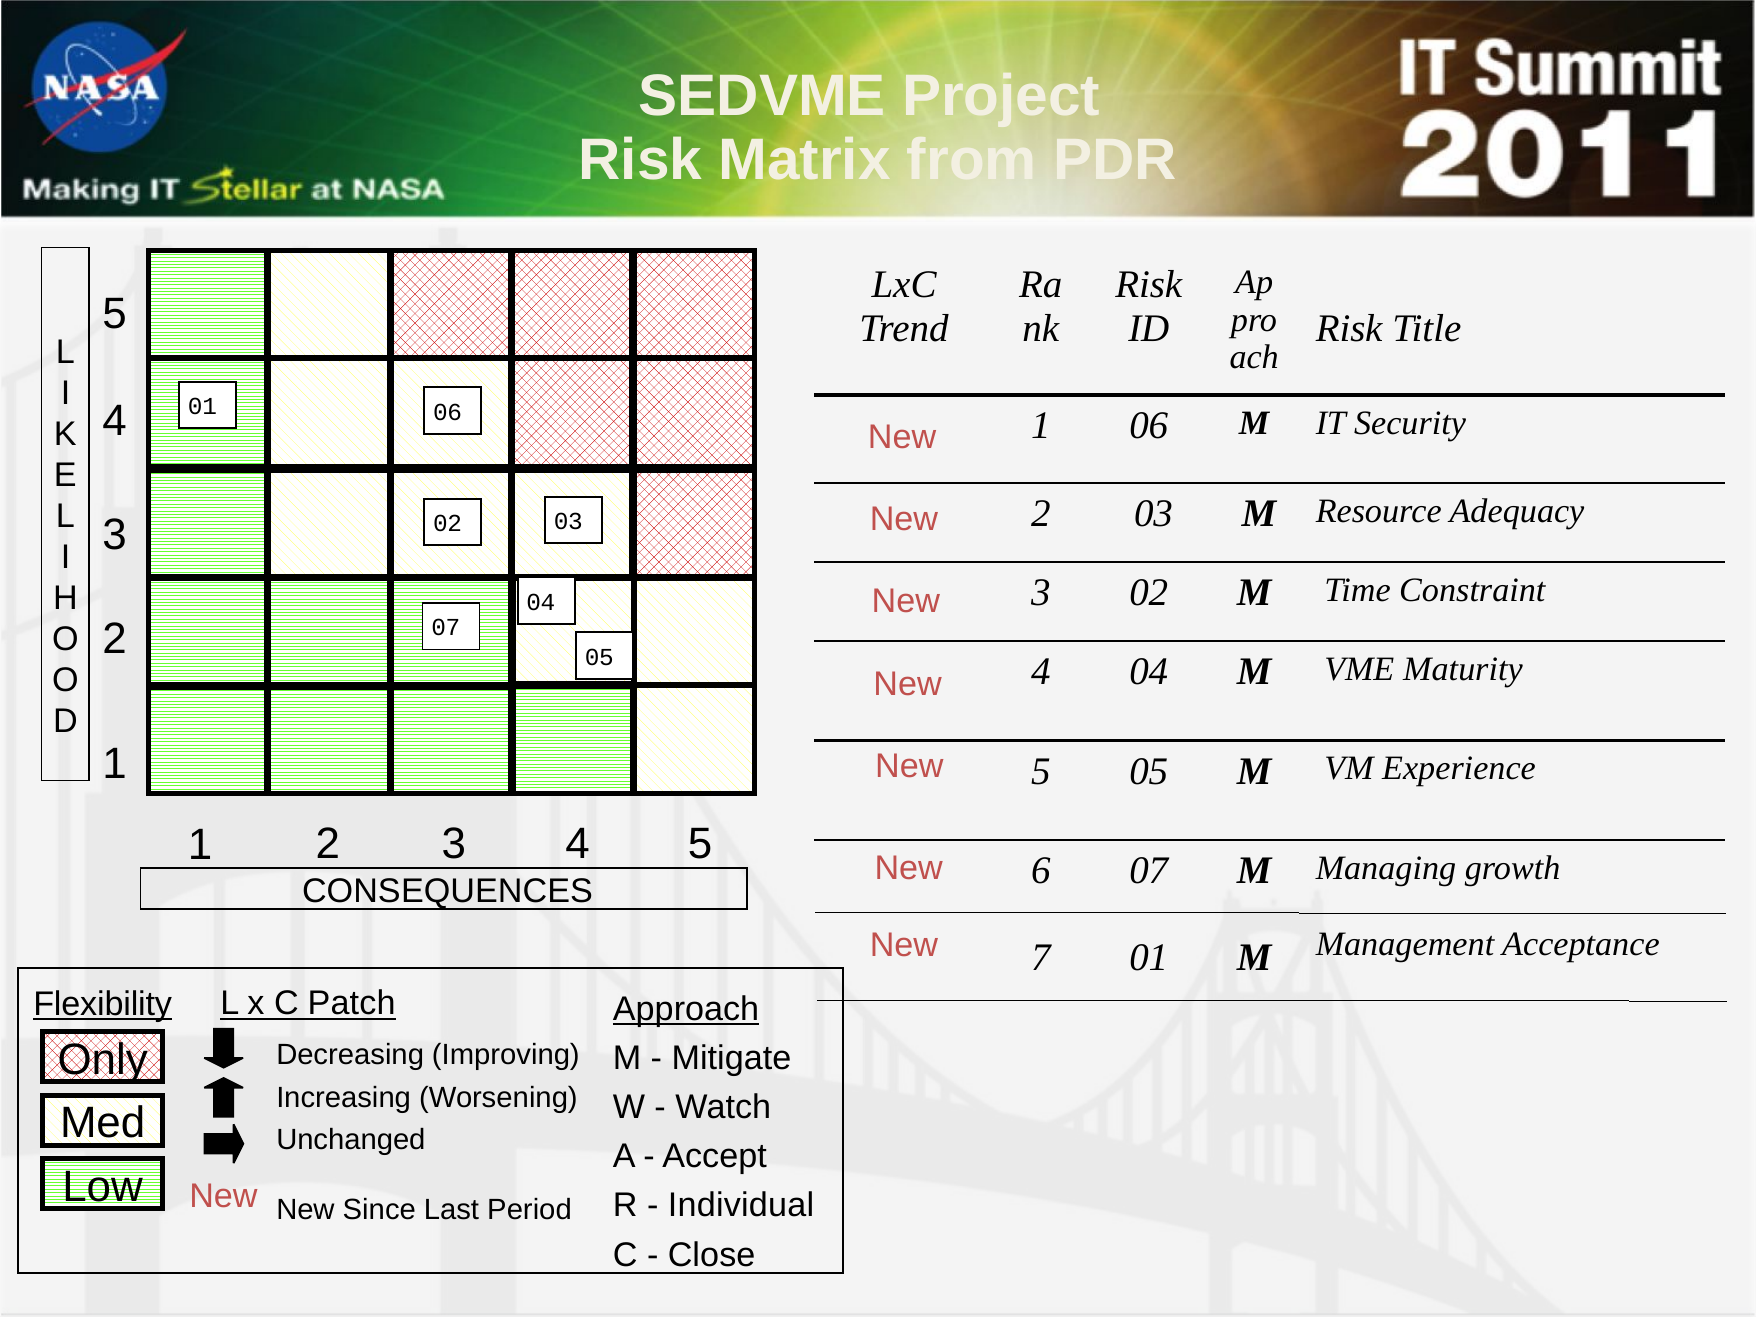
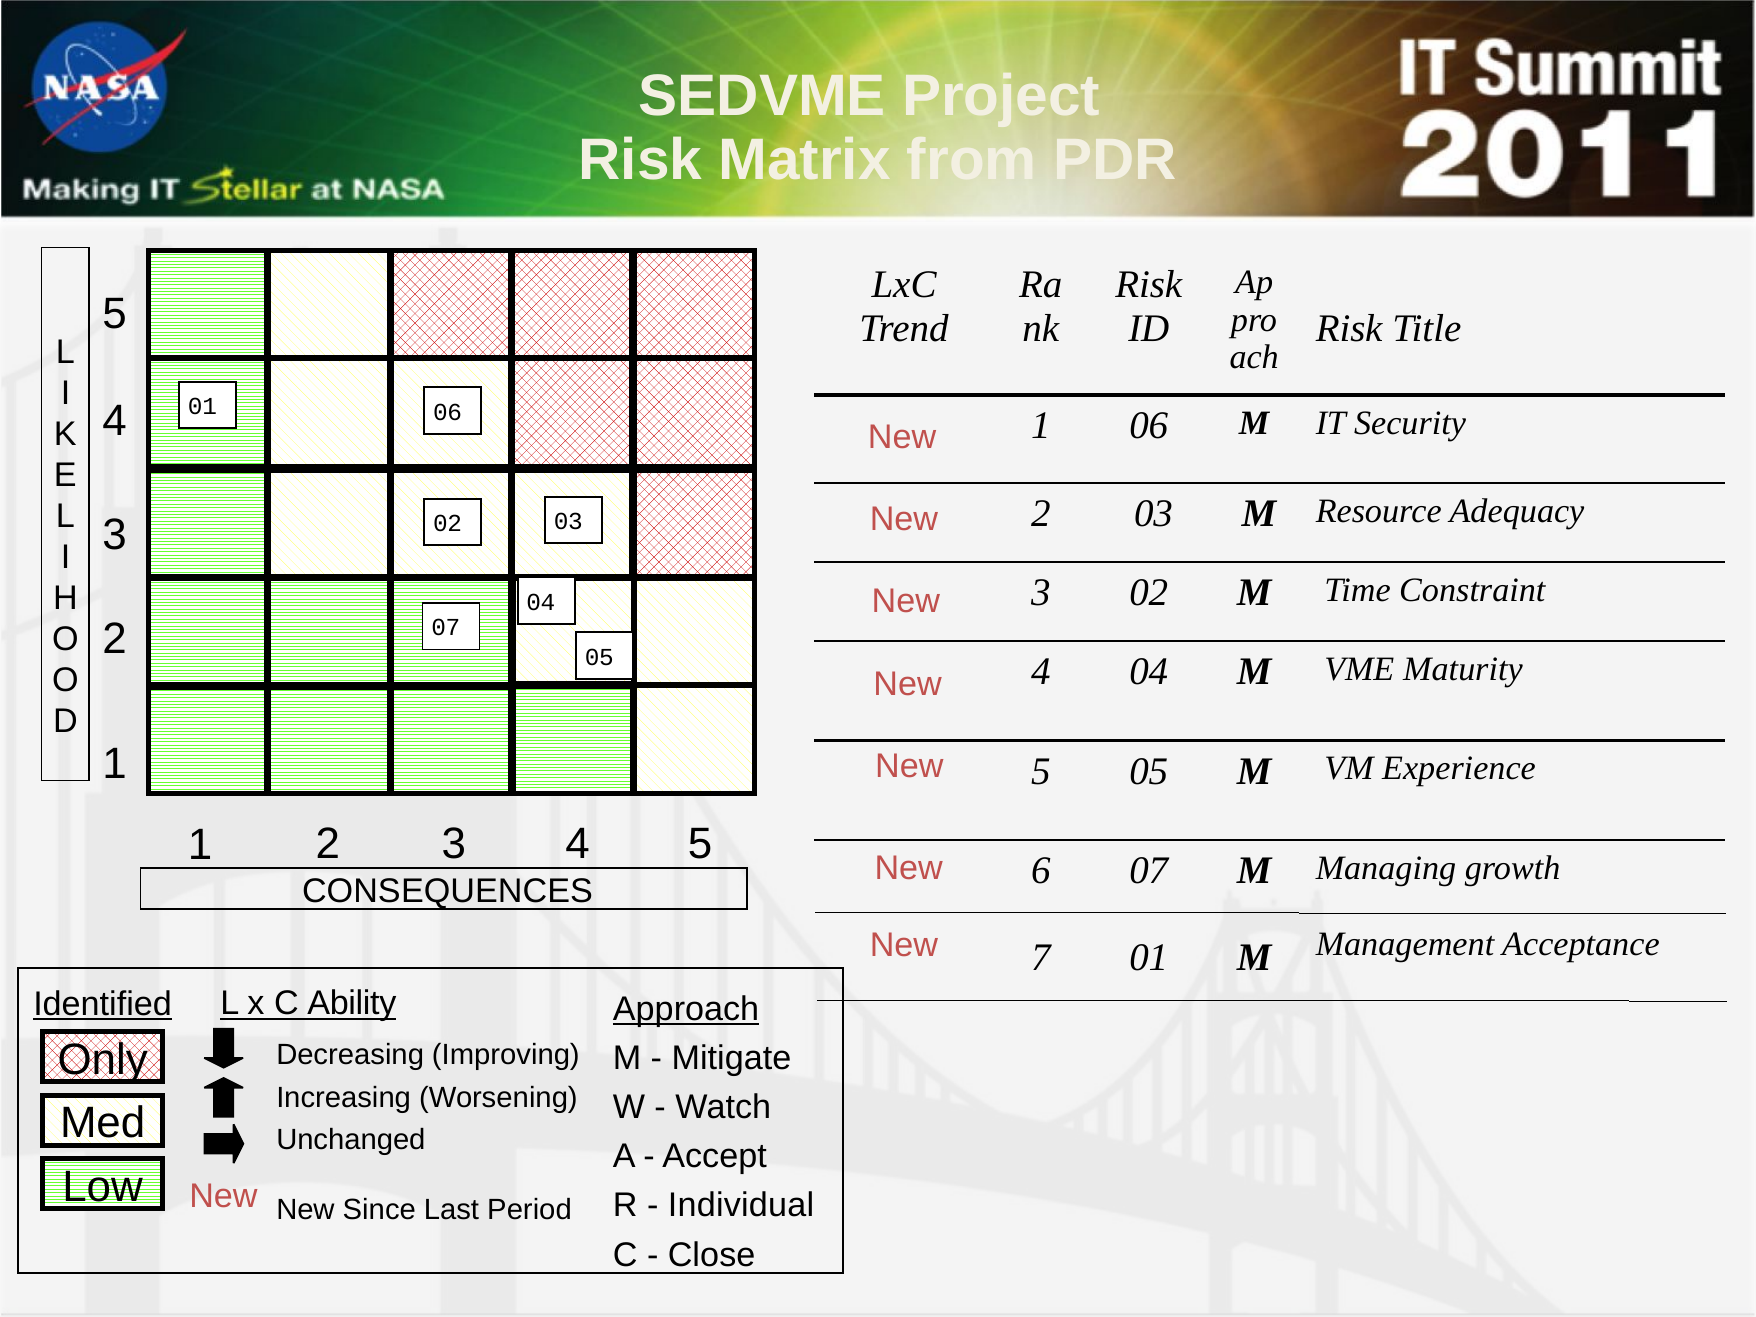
Flexibility: Flexibility -> Identified
Patch: Patch -> Ability
